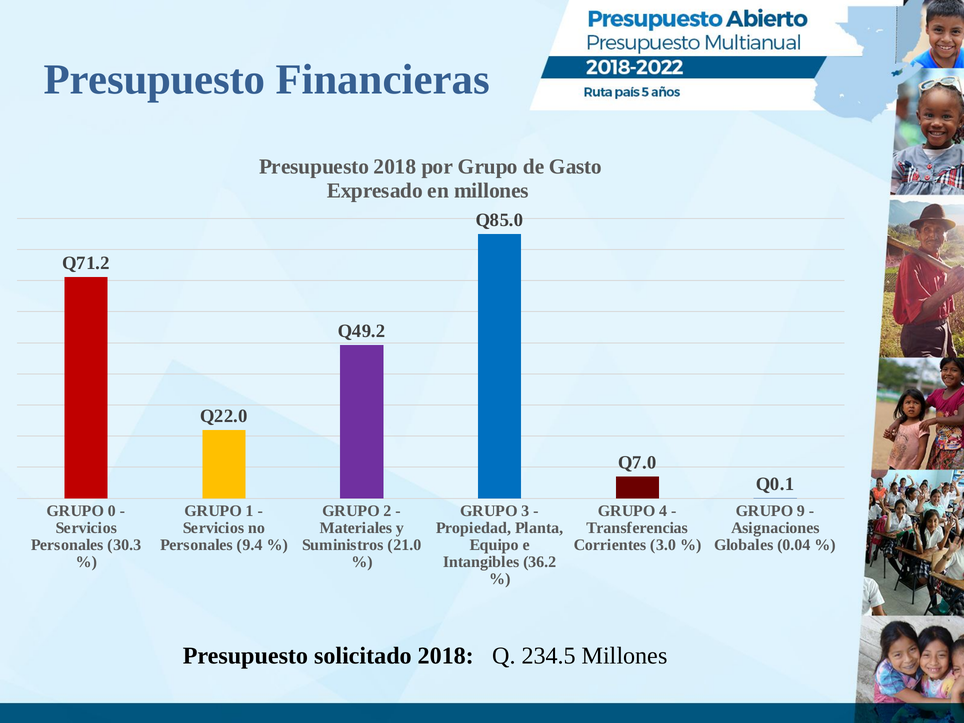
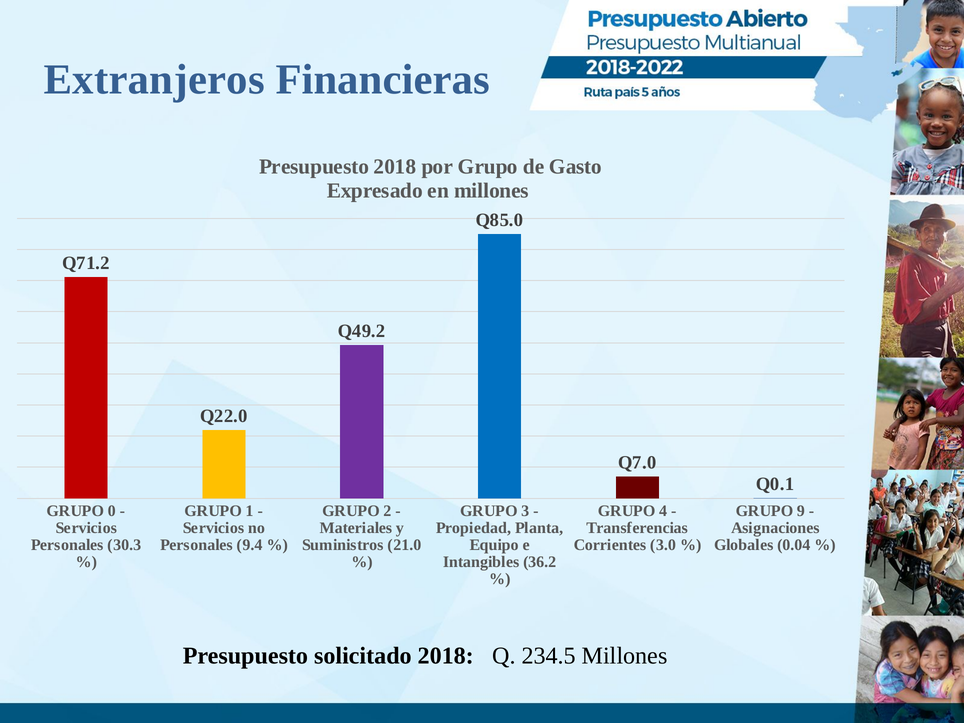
Presupuesto at (154, 80): Presupuesto -> Extranjeros
